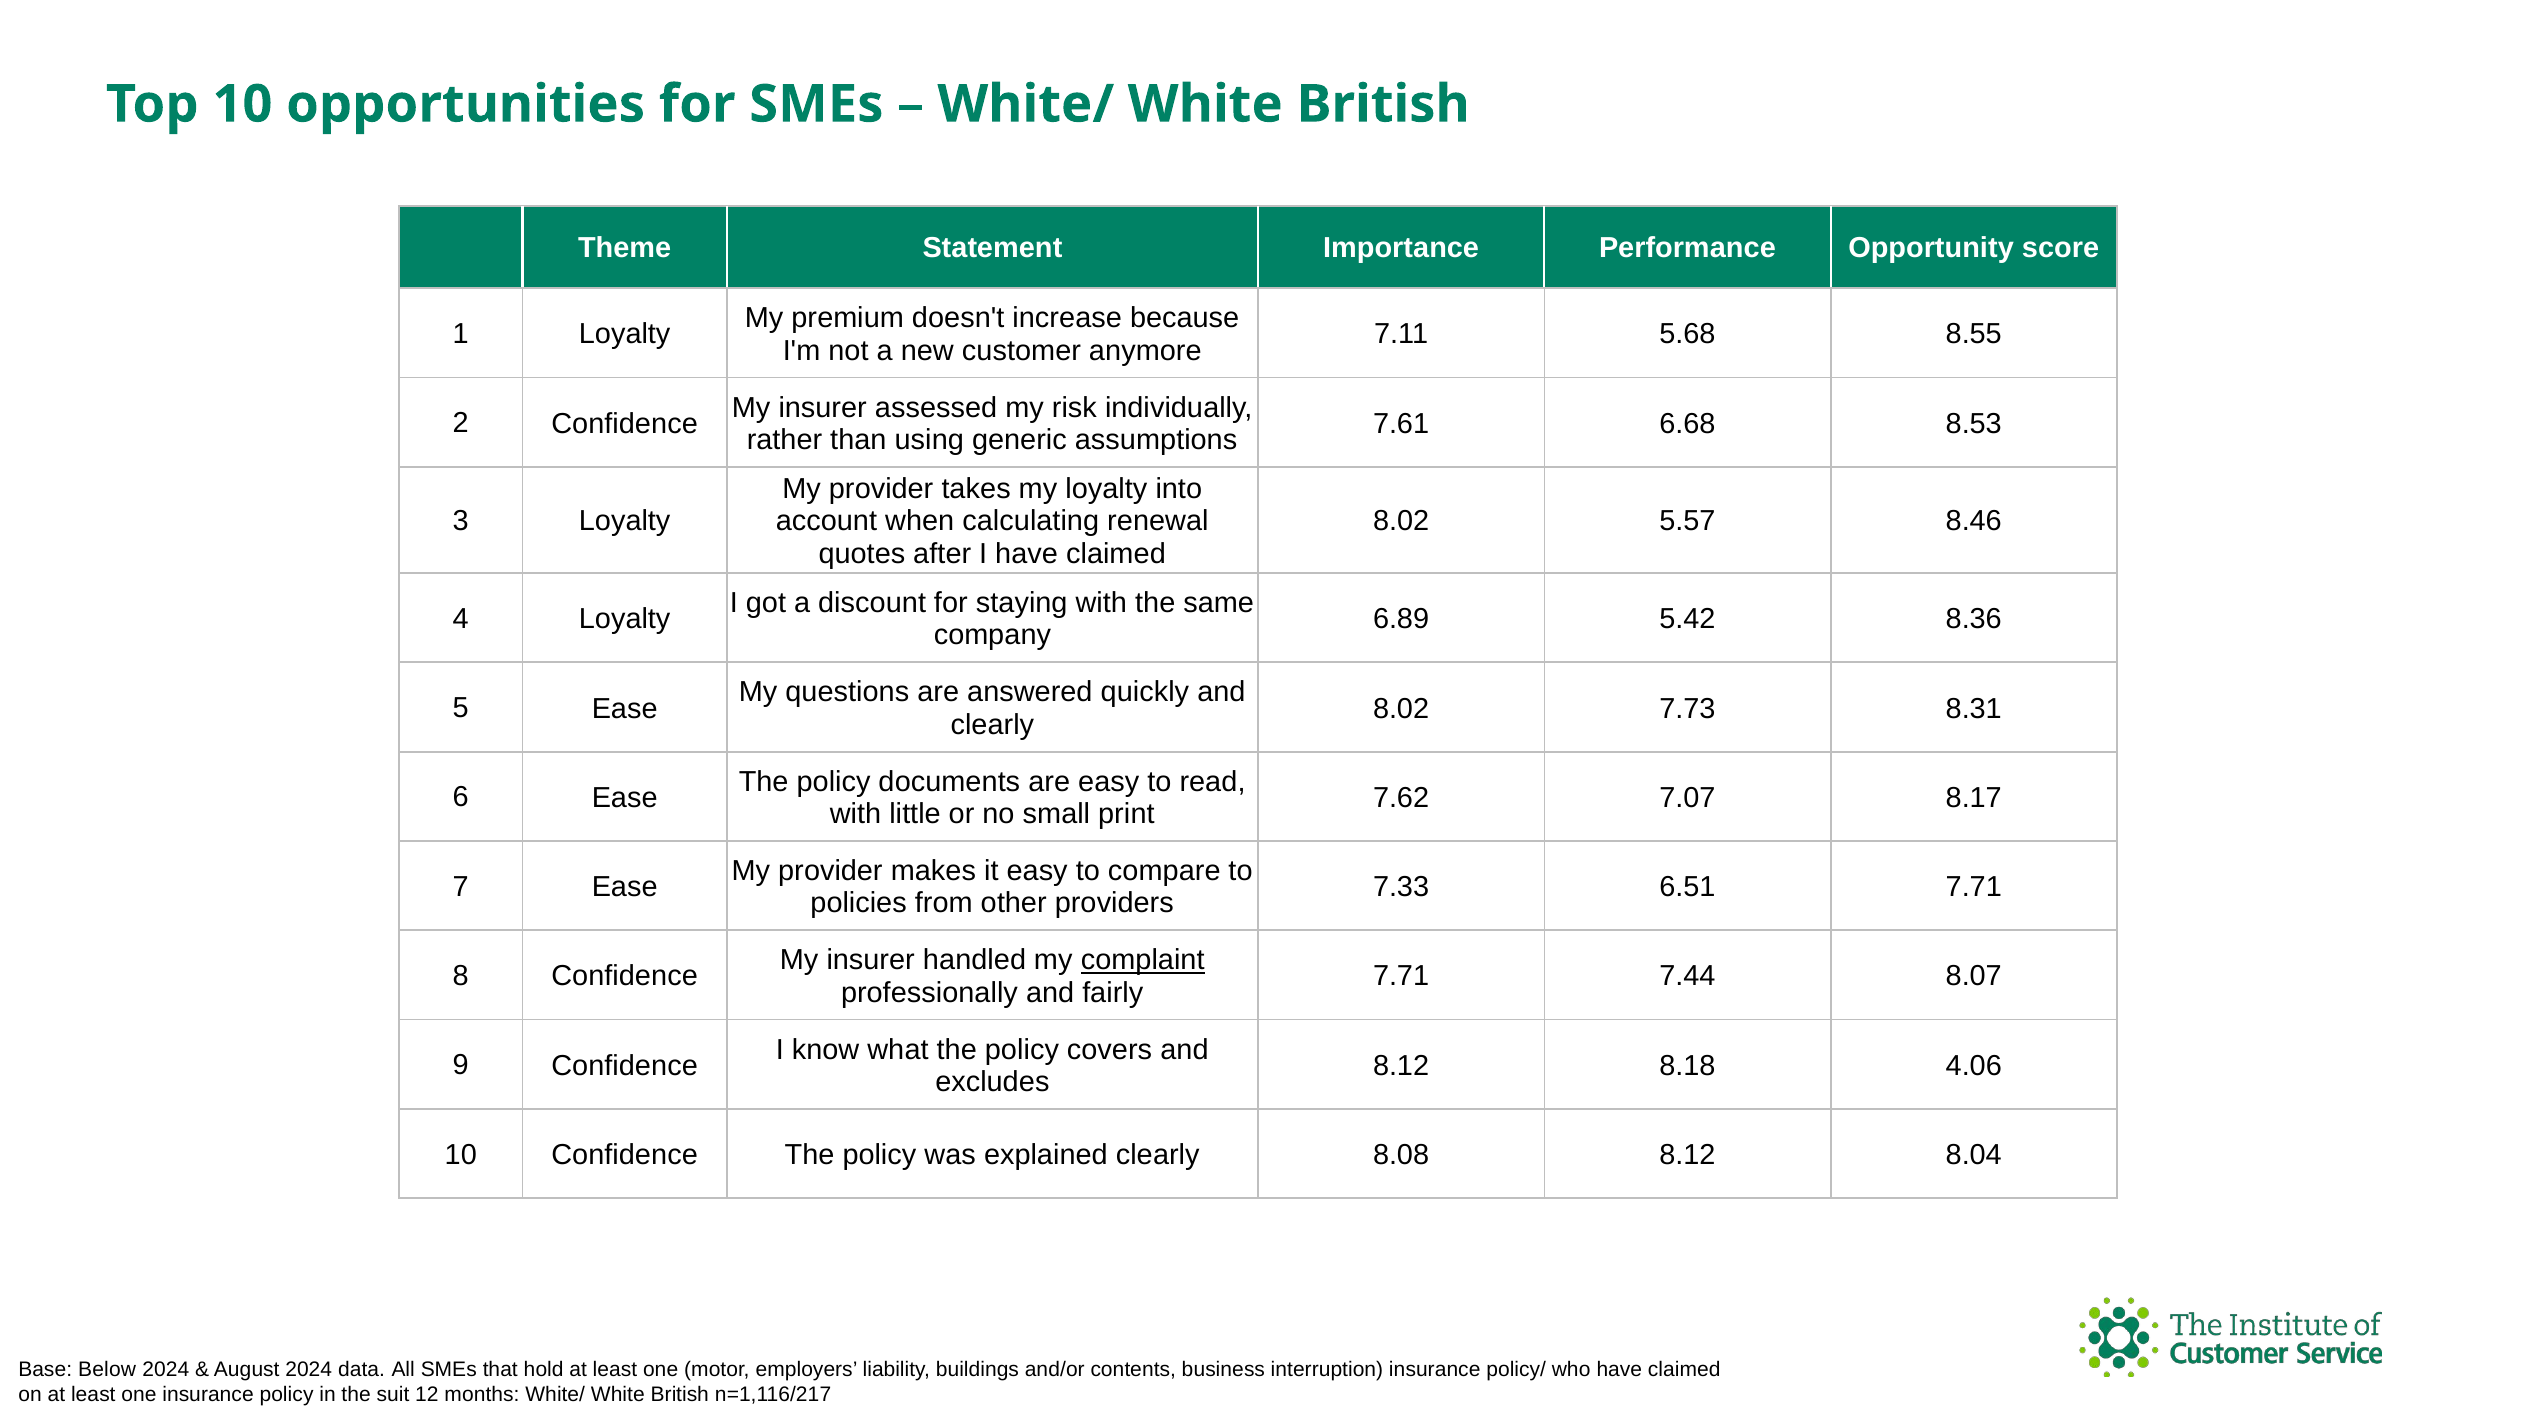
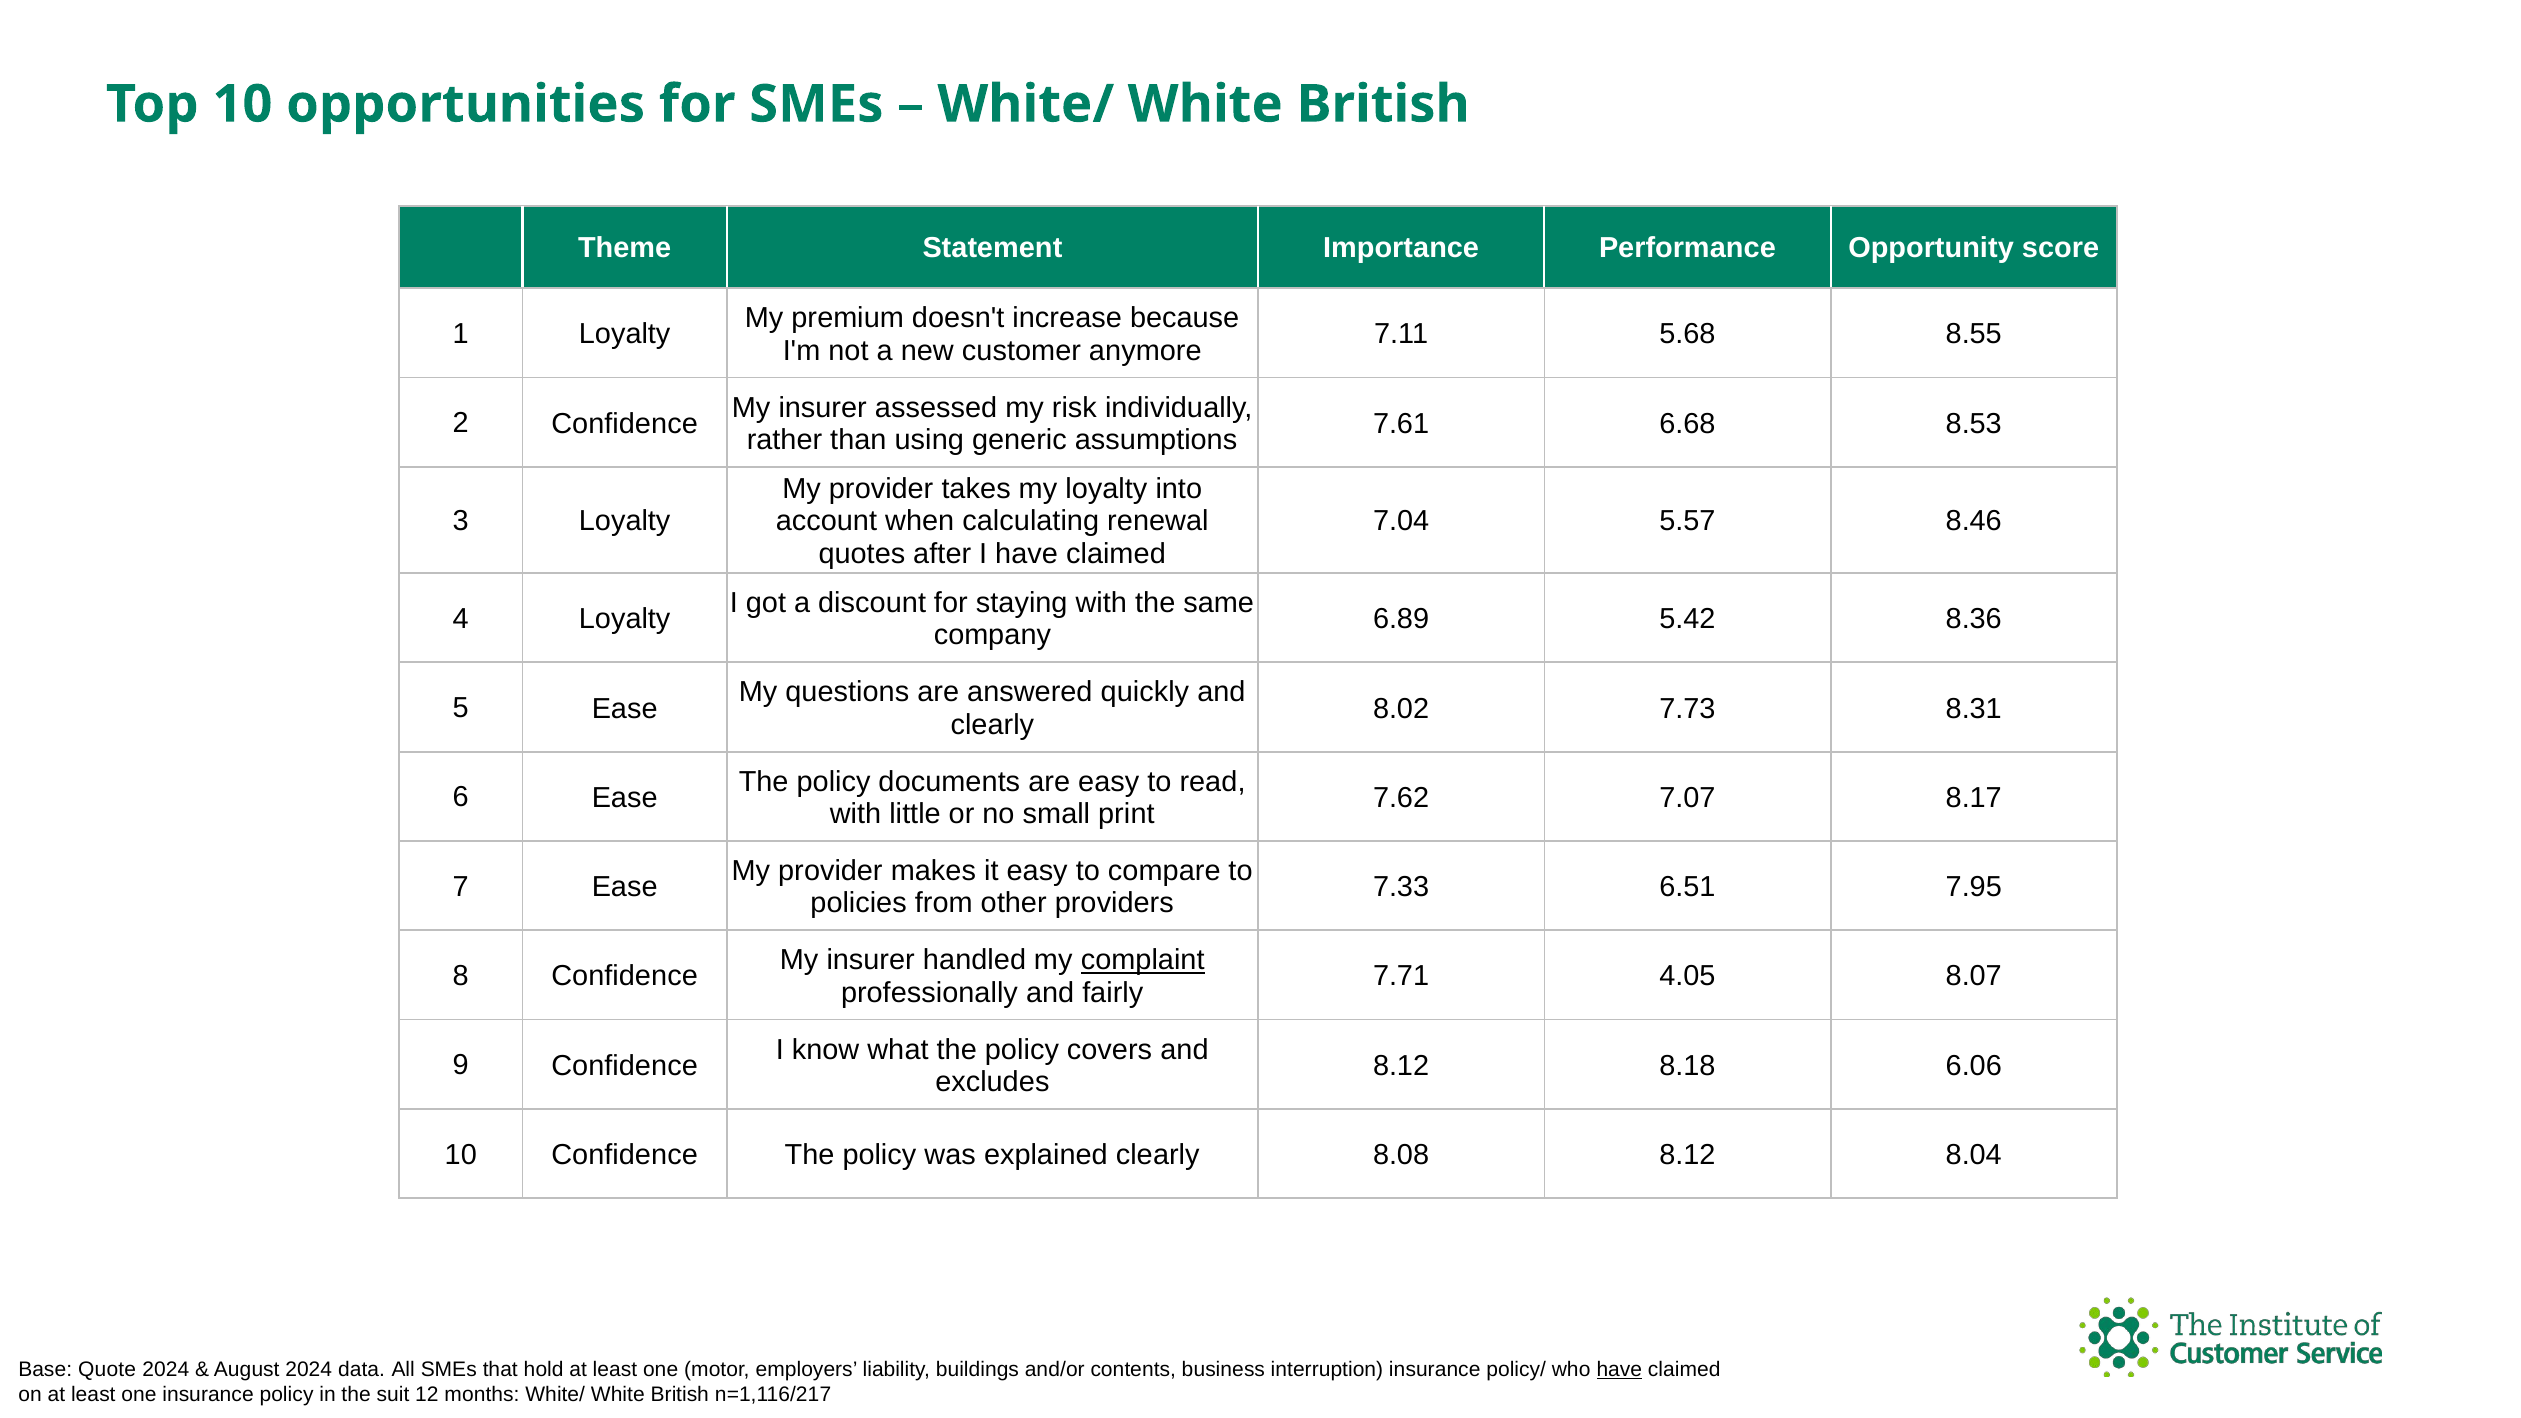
8.02 at (1401, 521): 8.02 -> 7.04
6.51 7.71: 7.71 -> 7.95
7.44: 7.44 -> 4.05
4.06: 4.06 -> 6.06
Below: Below -> Quote
have at (1619, 1370) underline: none -> present
